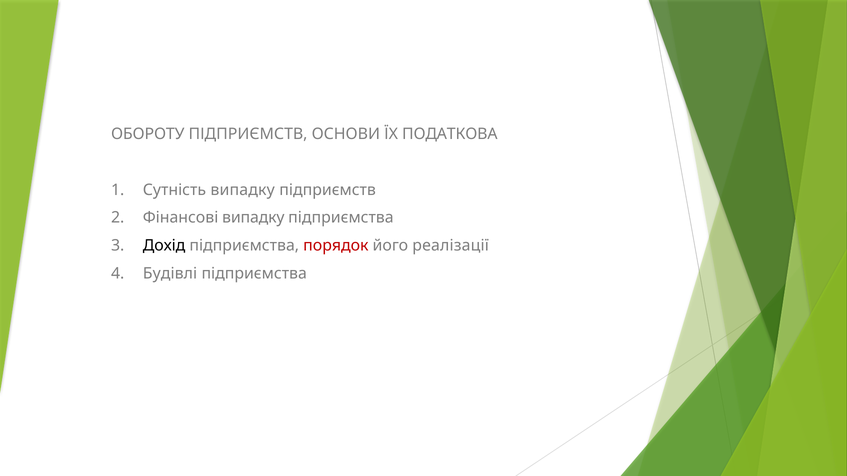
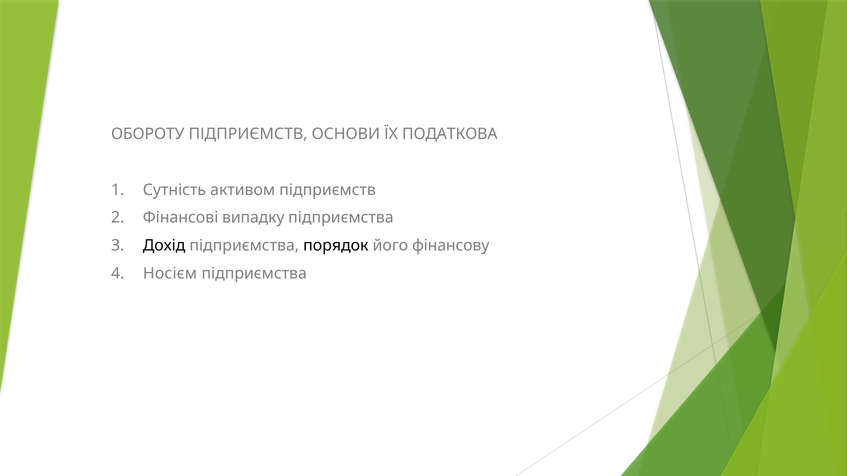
Сутність випадку: випадку -> активом
порядок colour: red -> black
реалізації: реалізації -> фінансову
Будівлі: Будівлі -> Носієм
